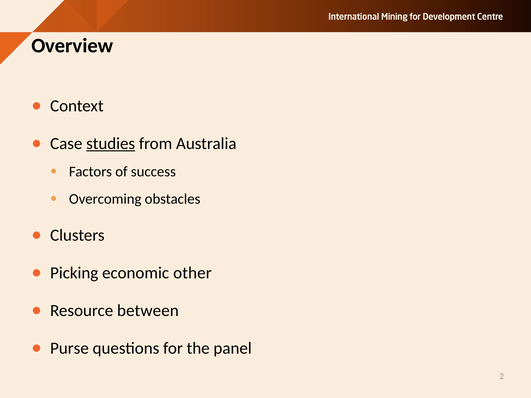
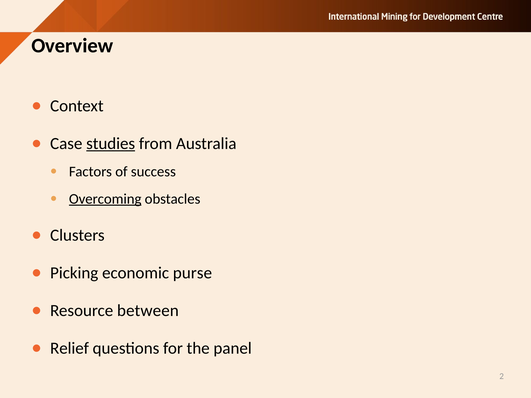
Overcoming underline: none -> present
other: other -> purse
Purse: Purse -> Relief
